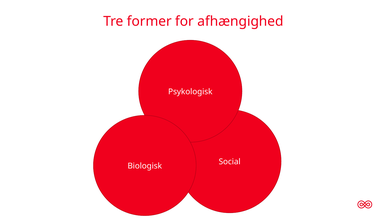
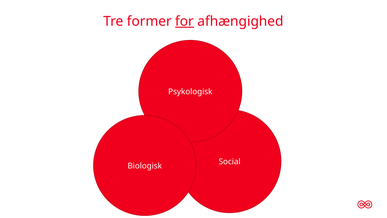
for underline: none -> present
